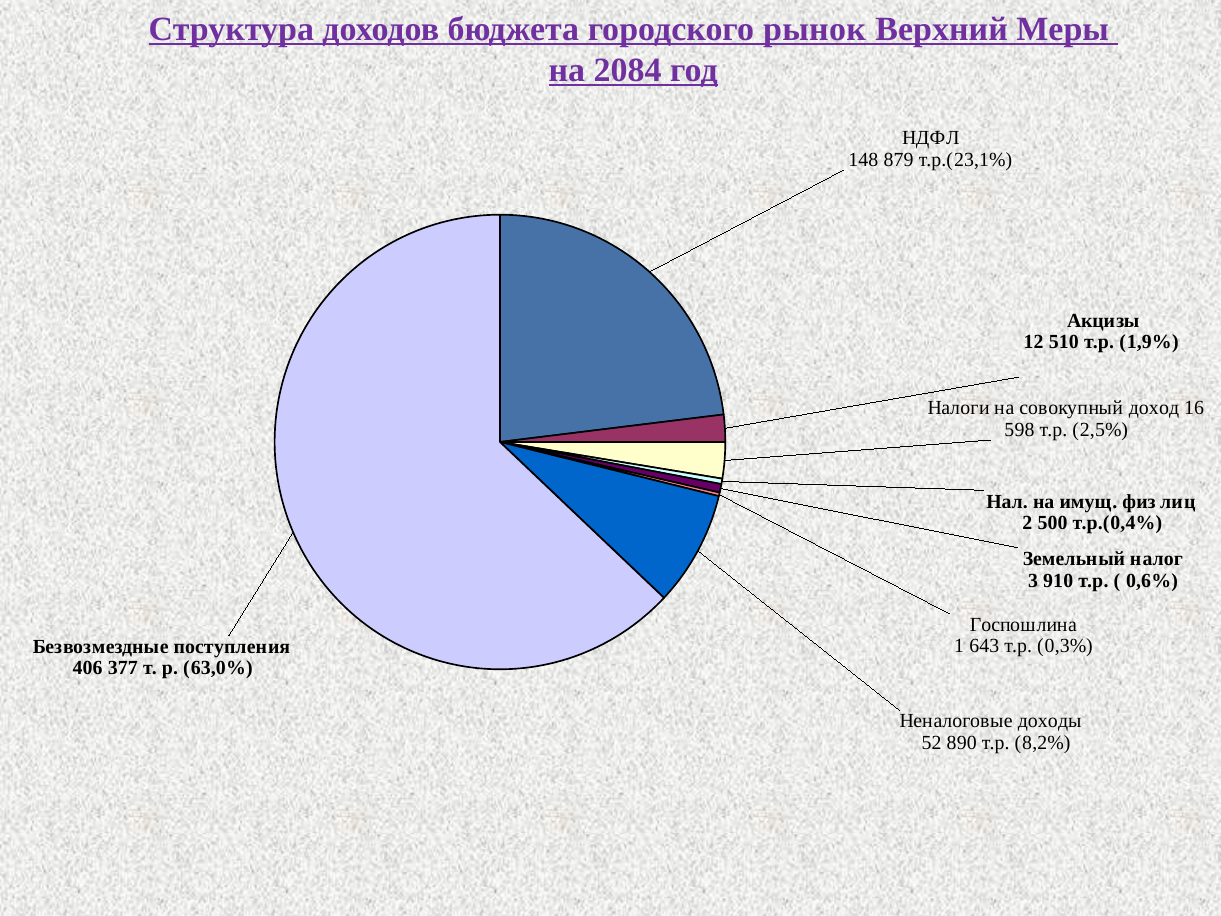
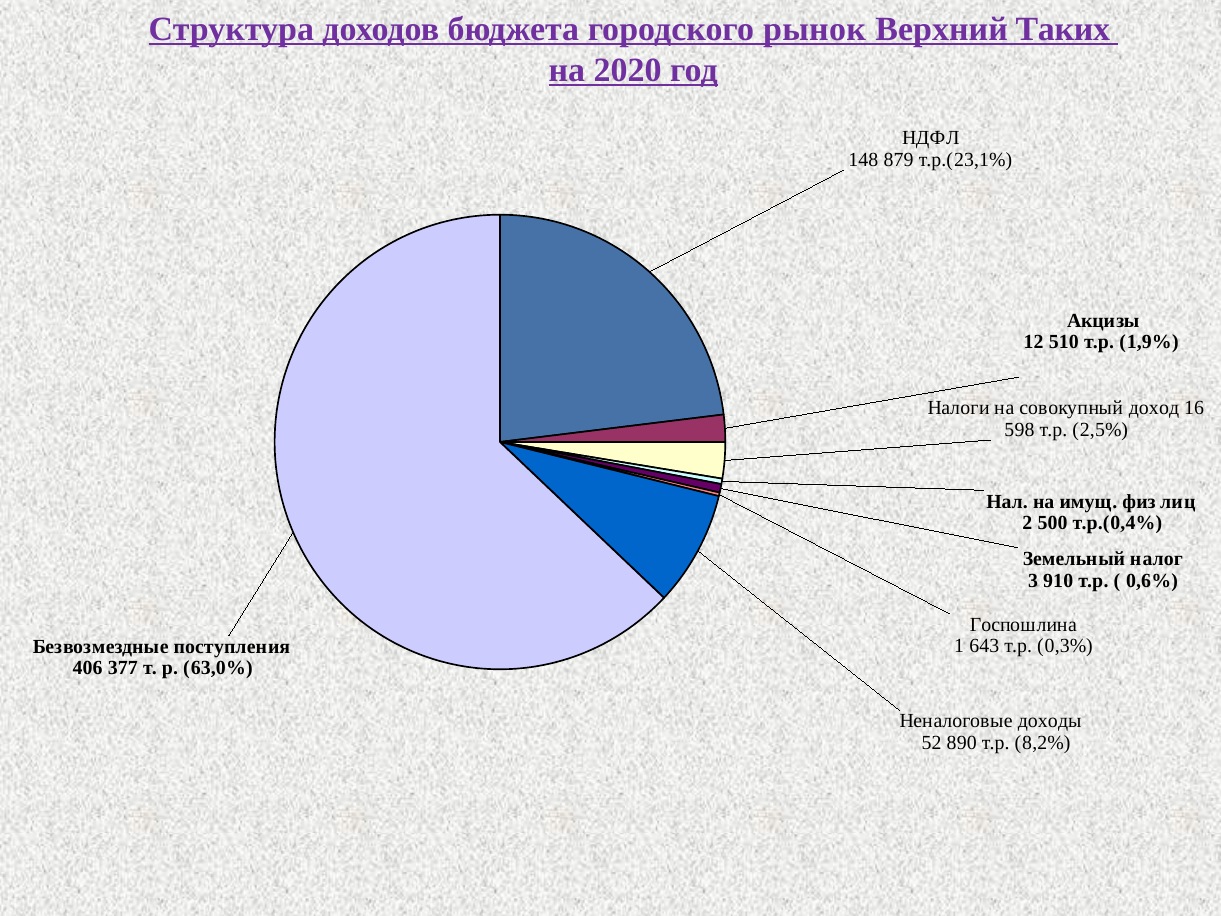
Меры: Меры -> Таких
2084: 2084 -> 2020
